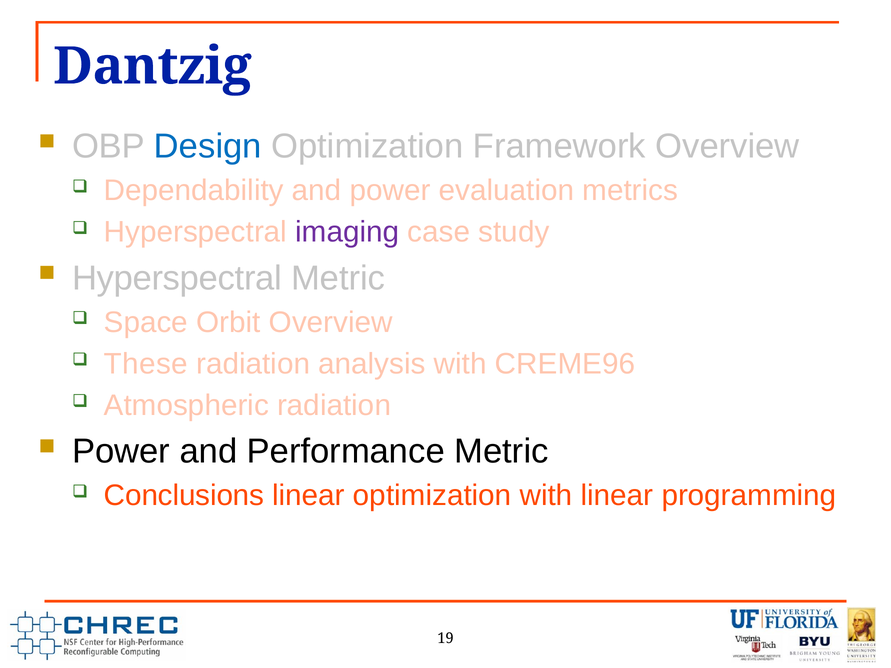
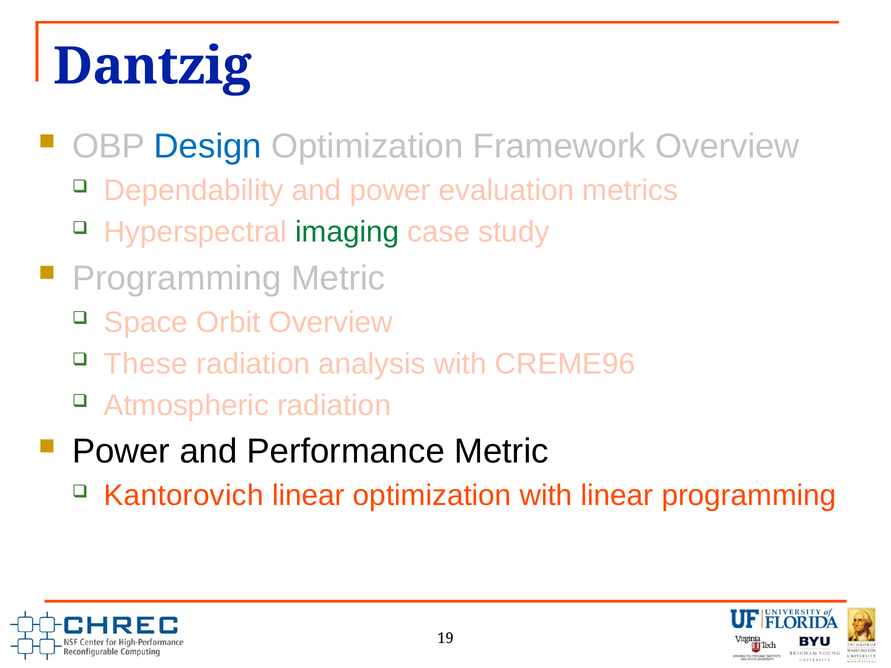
imaging colour: purple -> green
Hyperspectral at (177, 278): Hyperspectral -> Programming
Conclusions: Conclusions -> Kantorovich
